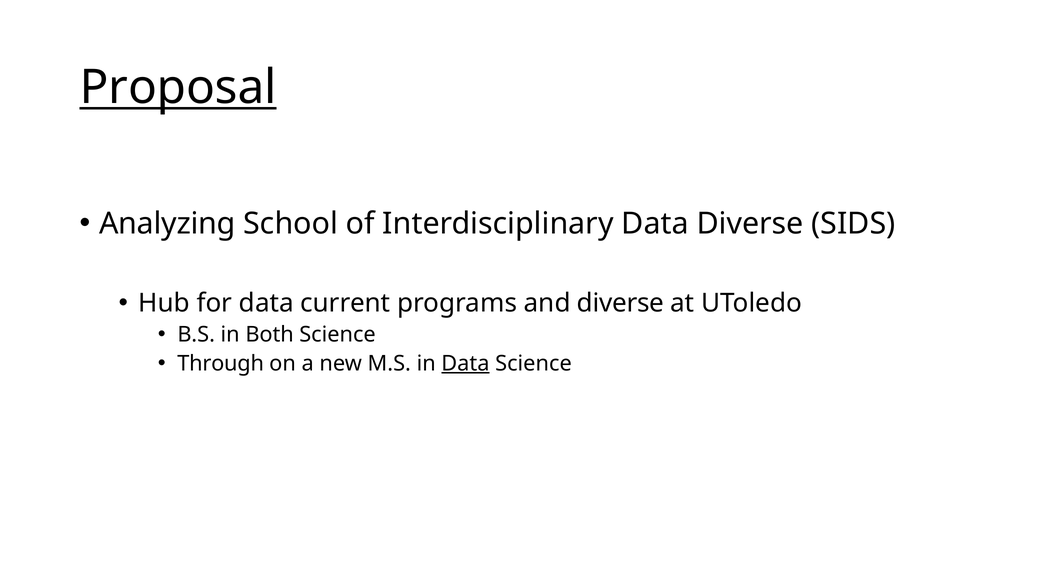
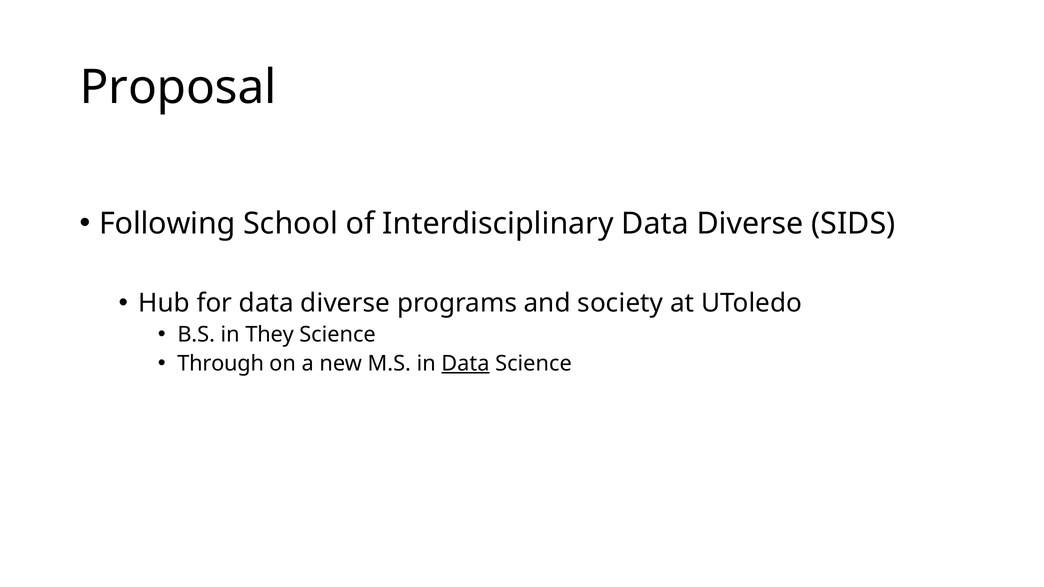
Proposal underline: present -> none
Analyzing: Analyzing -> Following
for data current: current -> diverse
and diverse: diverse -> society
Both: Both -> They
